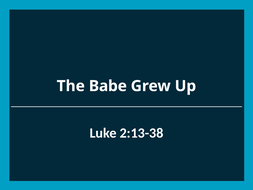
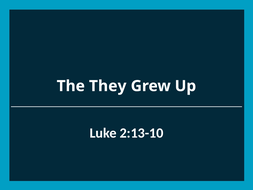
Babe: Babe -> They
2:13-38: 2:13-38 -> 2:13-10
